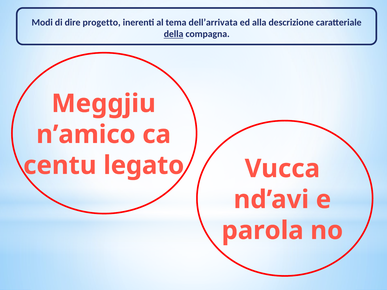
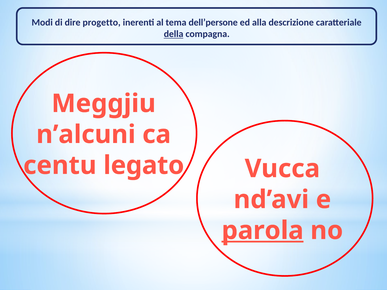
dell’arrivata: dell’arrivata -> dell’persone
n’amico: n’amico -> n’alcuni
parola underline: none -> present
